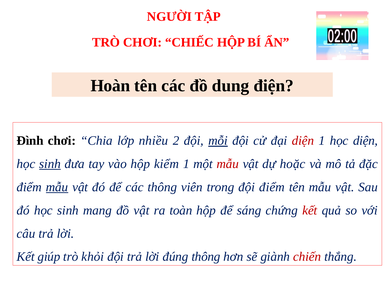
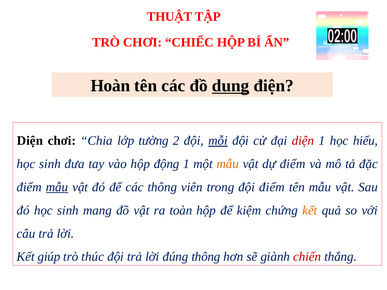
NGƯỜI: NGƯỜI -> THUẬT
dung underline: none -> present
Đình at (30, 141): Đình -> Diện
nhiều: nhiều -> tường
học diện: diện -> hiểu
sinh at (50, 164) underline: present -> none
kiểm: kiểm -> động
mẫu at (228, 164) colour: red -> orange
dự hoặc: hoặc -> điểm
sáng: sáng -> kiệm
kết at (310, 210) colour: red -> orange
khỏi: khỏi -> thúc
